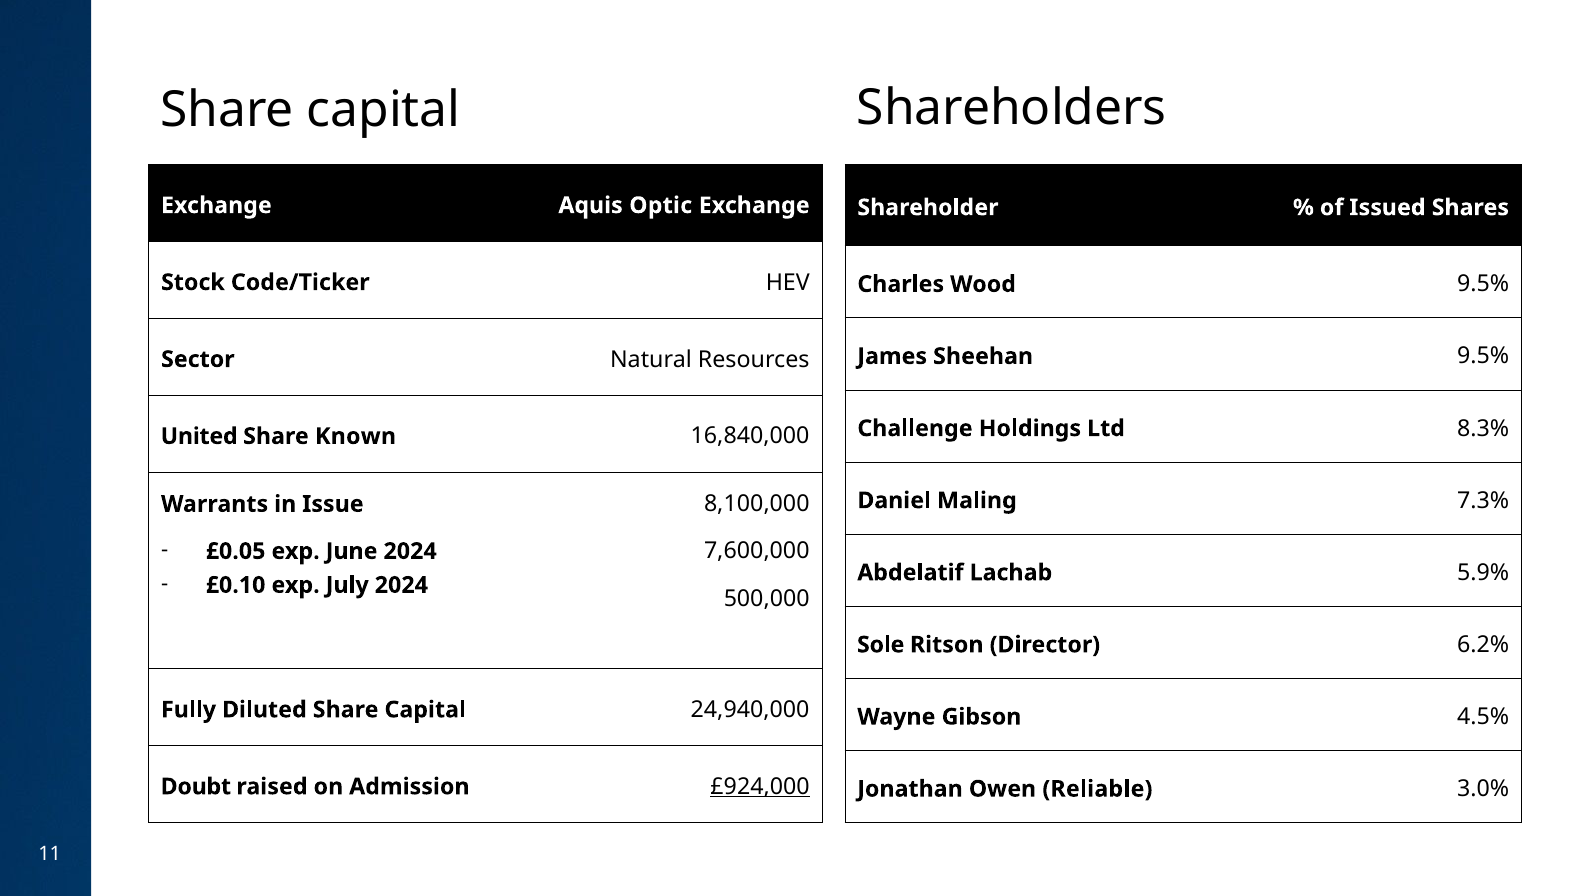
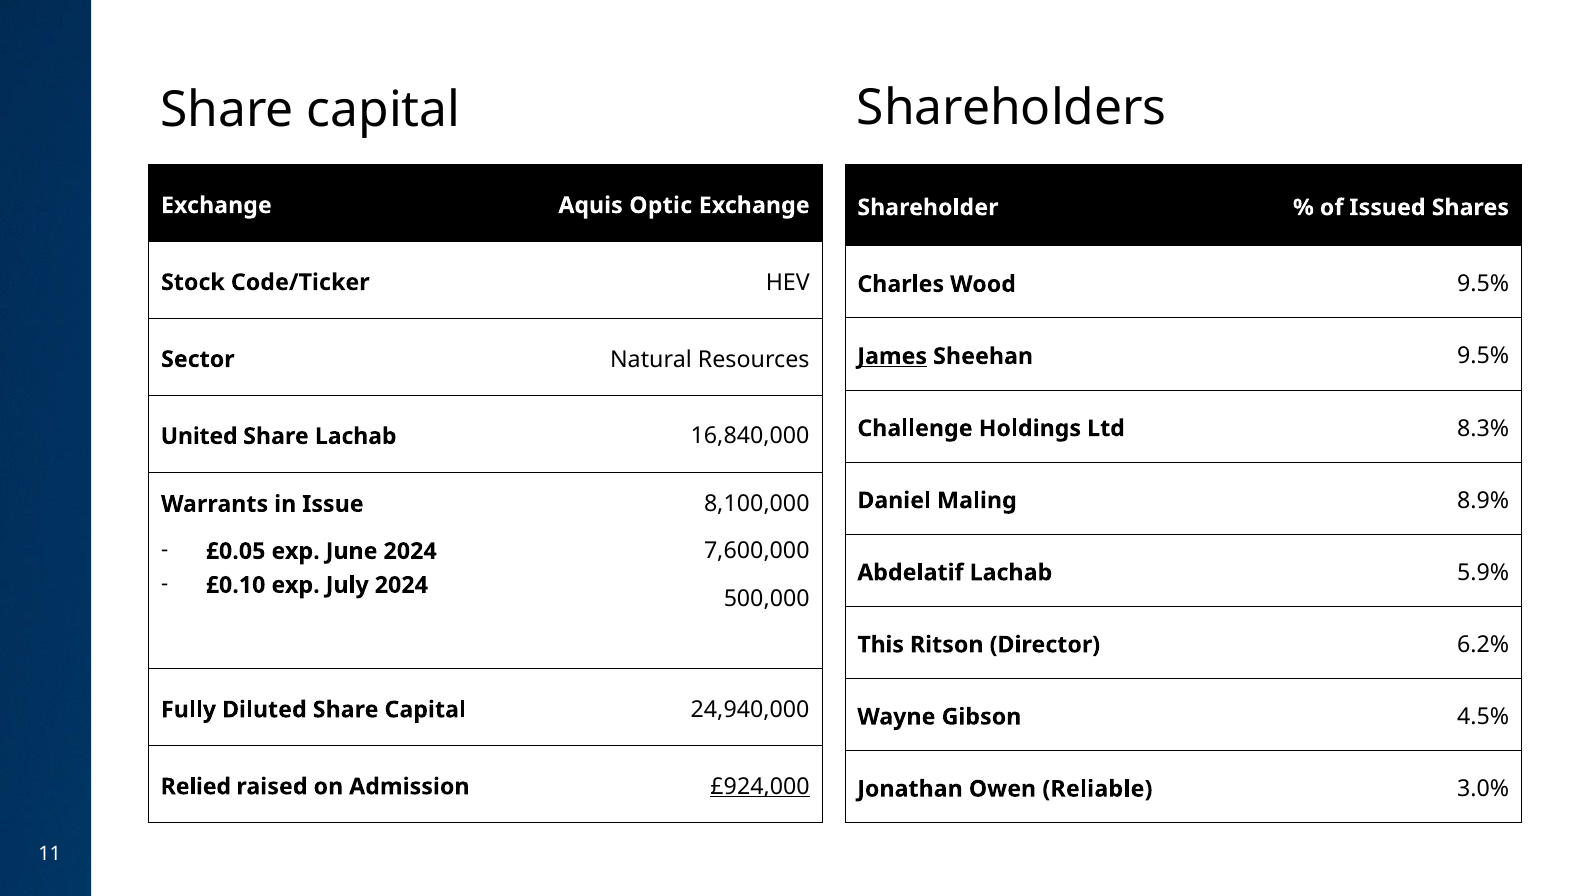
James underline: none -> present
Share Known: Known -> Lachab
7.3%: 7.3% -> 8.9%
Sole: Sole -> This
Doubt: Doubt -> Relied
